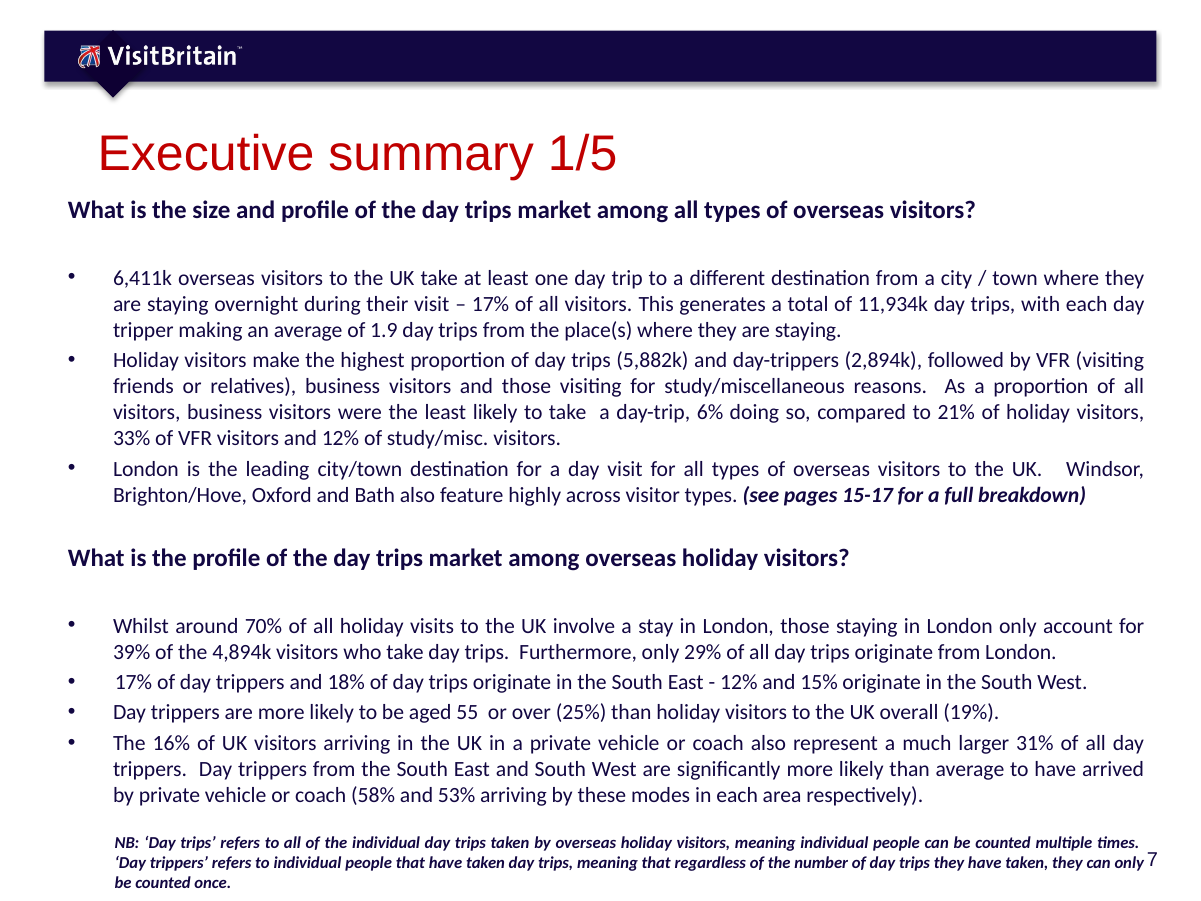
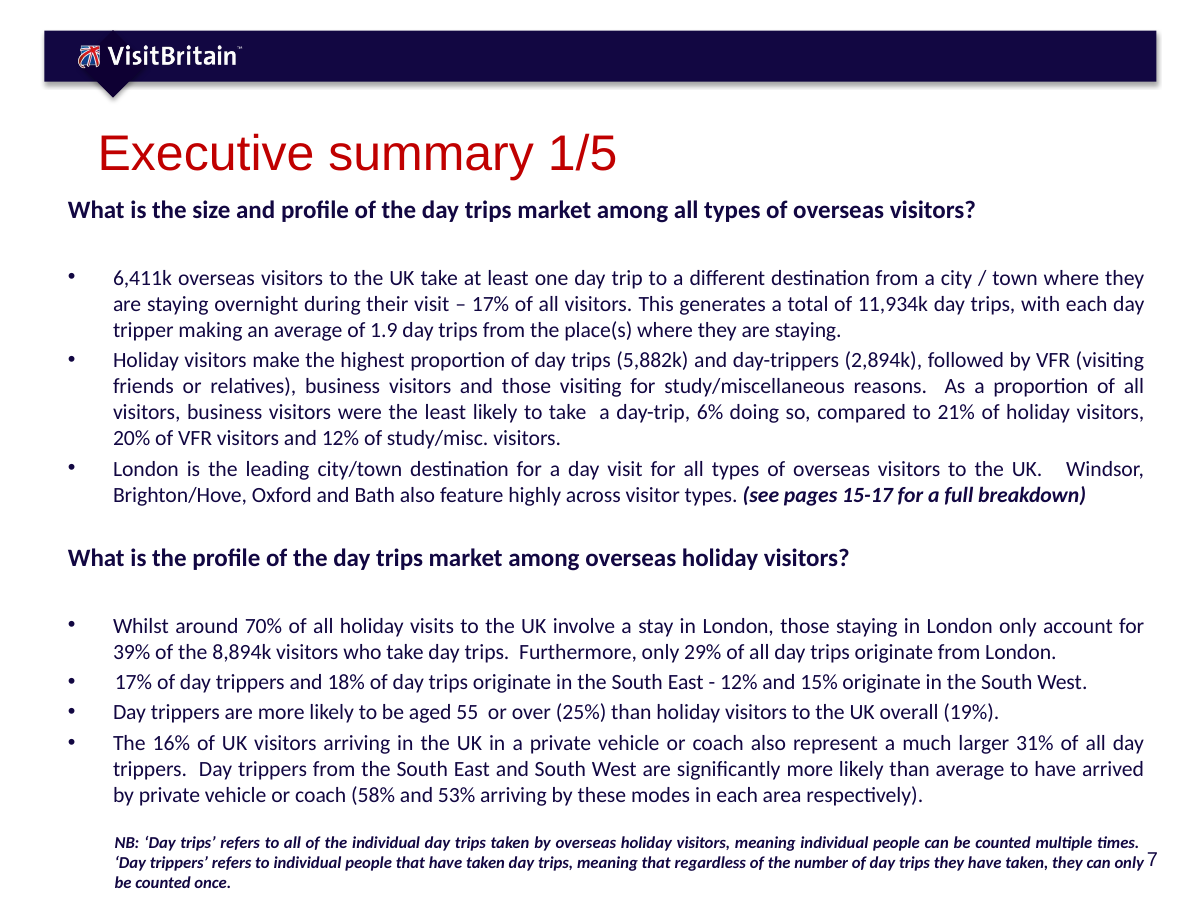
33%: 33% -> 20%
4,894k: 4,894k -> 8,894k
